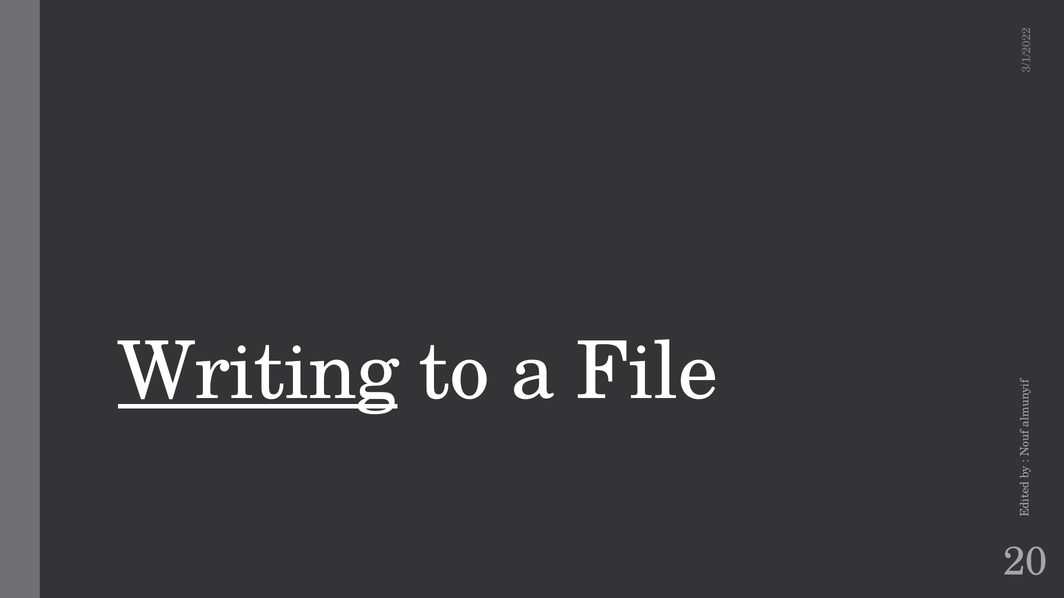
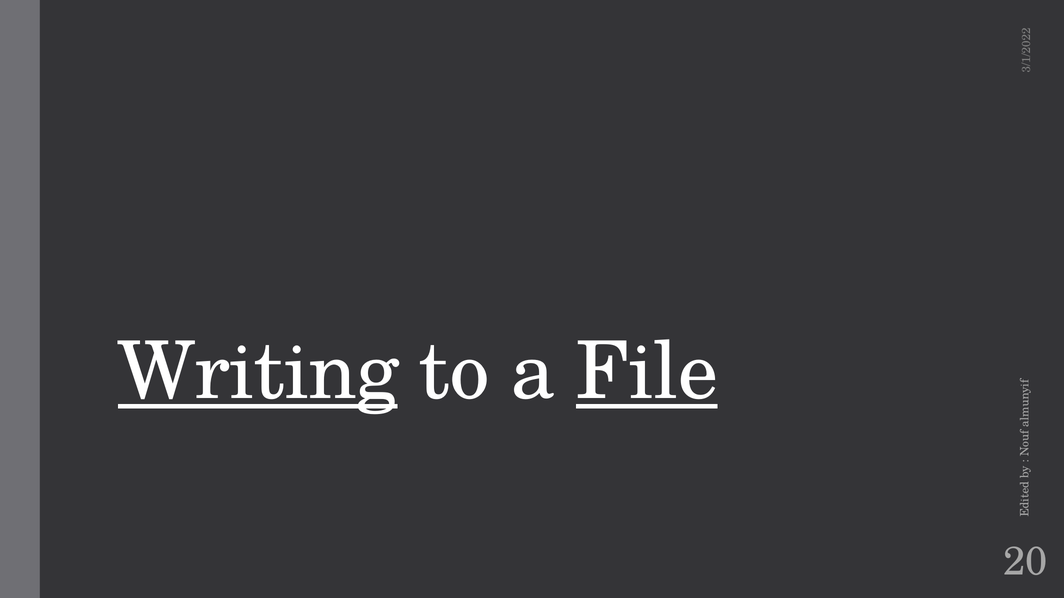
File underline: none -> present
